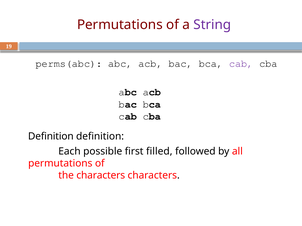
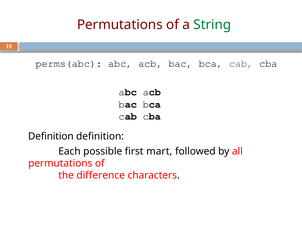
String colour: purple -> green
filled: filled -> mart
the characters: characters -> difference
